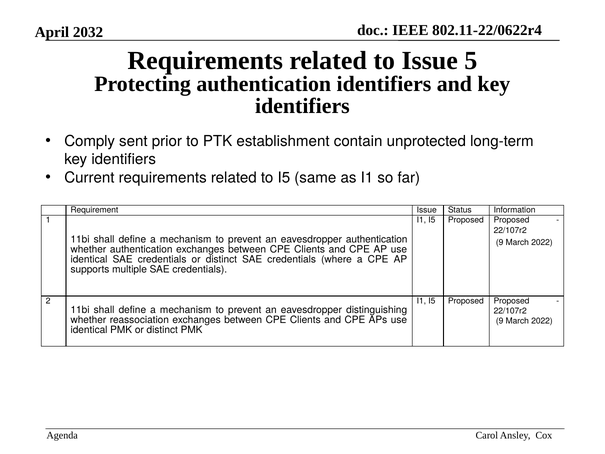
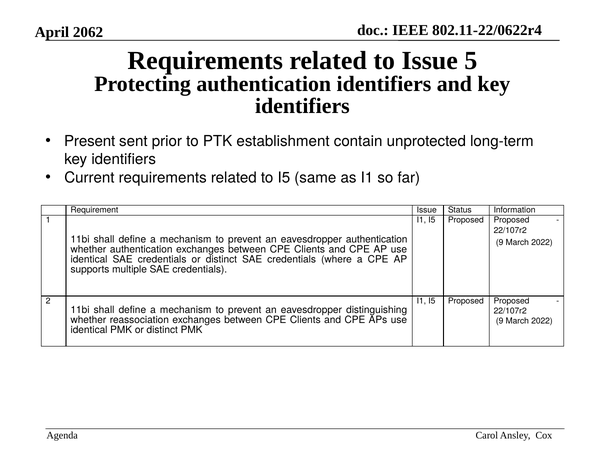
2032: 2032 -> 2062
Comply: Comply -> Present
